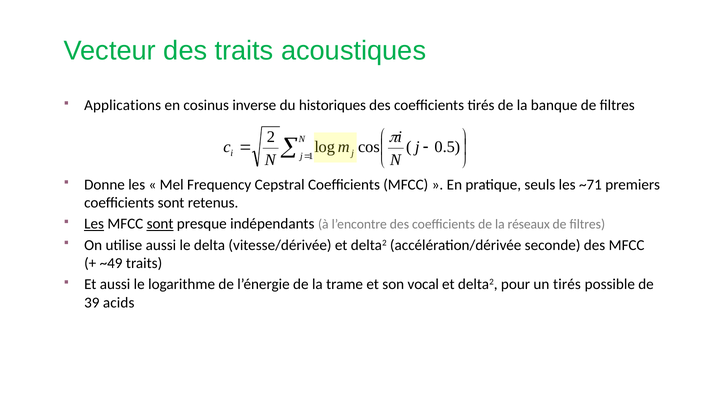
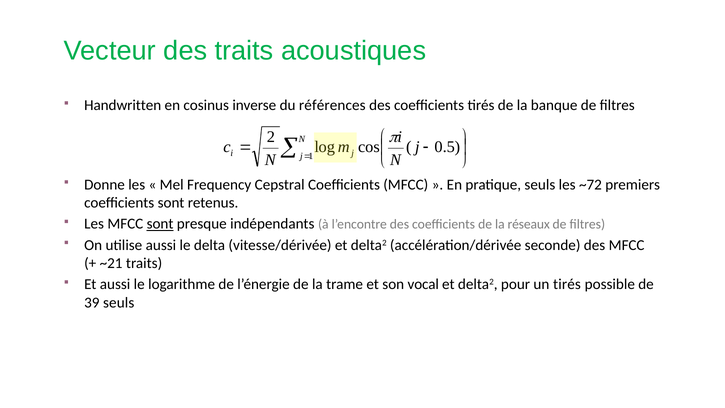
Applications: Applications -> Handwritten
historiques: historiques -> références
~71: ~71 -> ~72
Les at (94, 224) underline: present -> none
~49: ~49 -> ~21
39 acids: acids -> seuls
